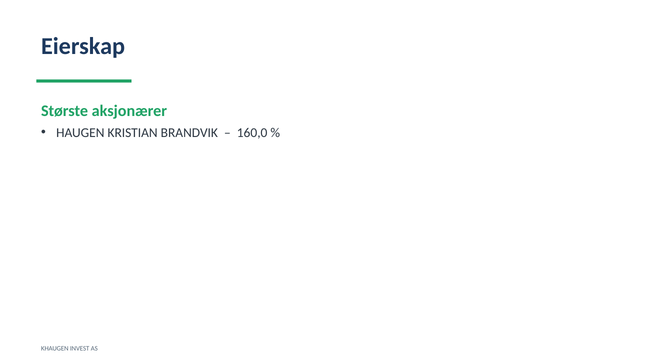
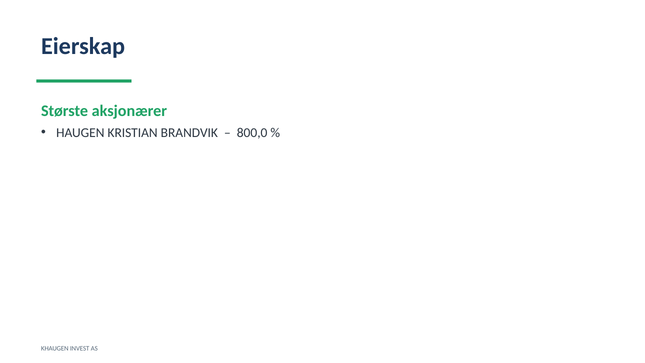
160,0: 160,0 -> 800,0
